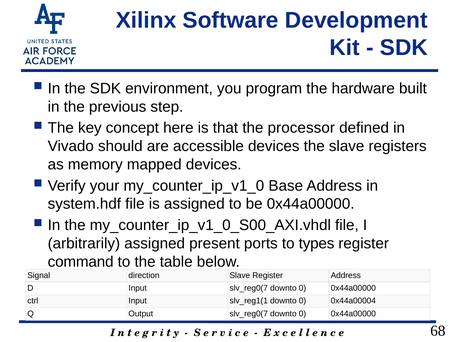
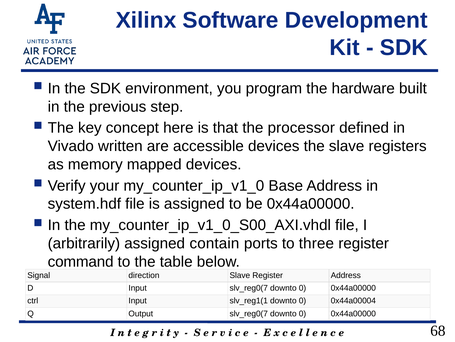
should: should -> written
present: present -> contain
types: types -> three
